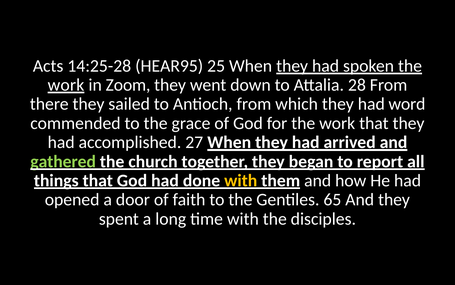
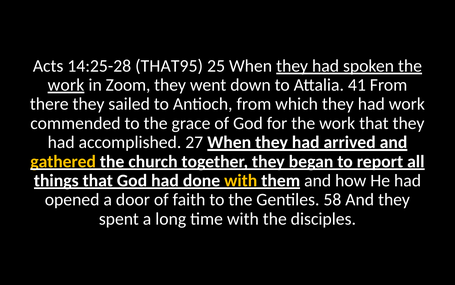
HEAR95: HEAR95 -> THAT95
28: 28 -> 41
had word: word -> work
gathered colour: light green -> yellow
65: 65 -> 58
